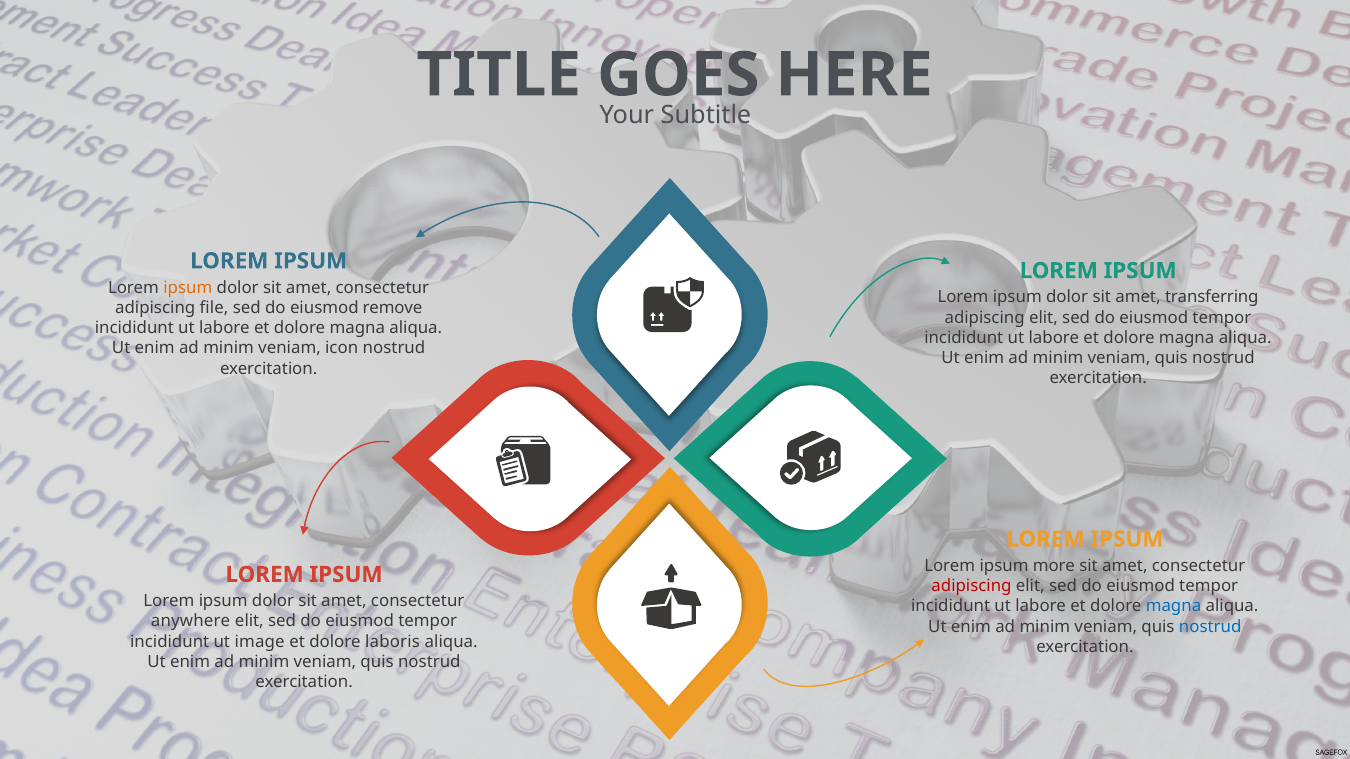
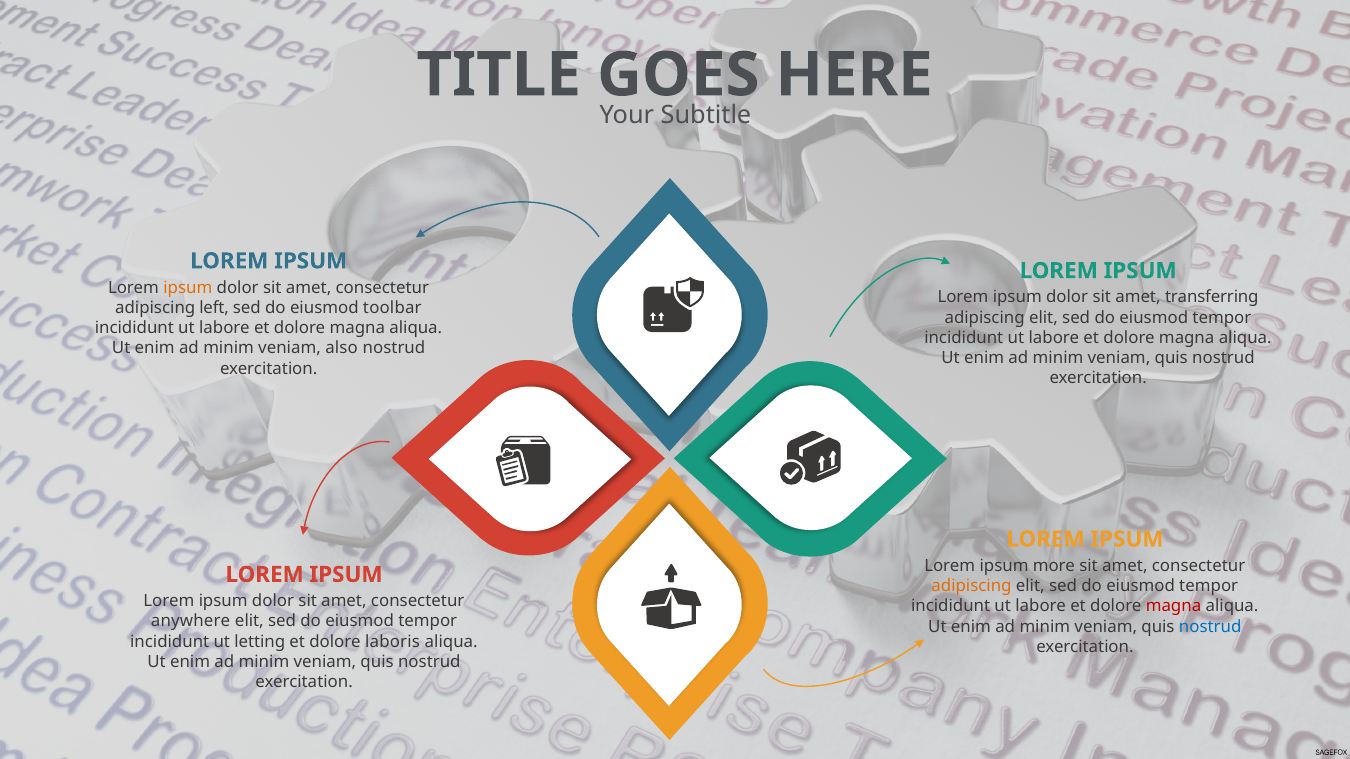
file: file -> left
remove: remove -> toolbar
icon: icon -> also
adipiscing at (972, 586) colour: red -> orange
magna at (1173, 607) colour: blue -> red
image: image -> letting
